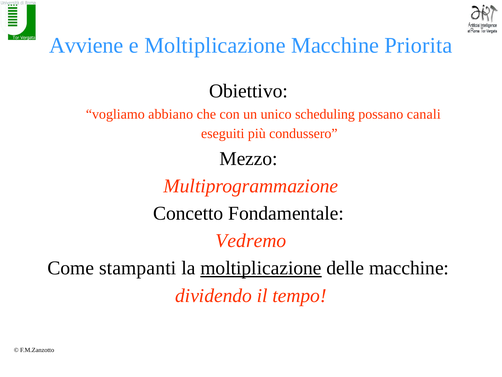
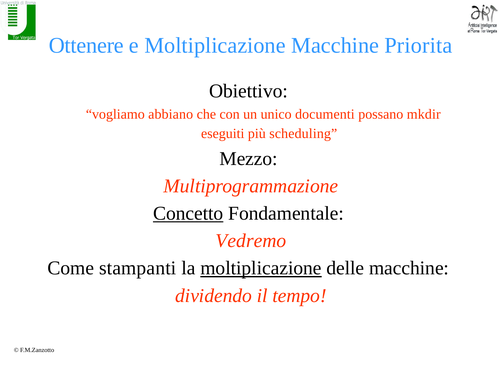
Avviene: Avviene -> Ottenere
scheduling: scheduling -> documenti
canali: canali -> mkdir
condussero: condussero -> scheduling
Concetto underline: none -> present
